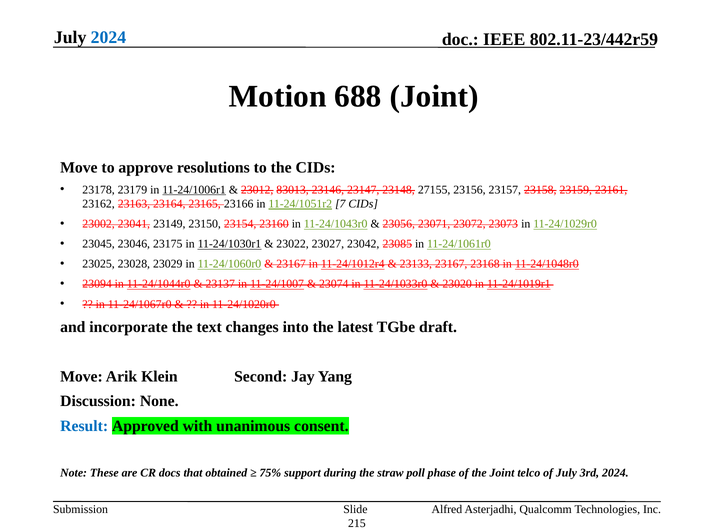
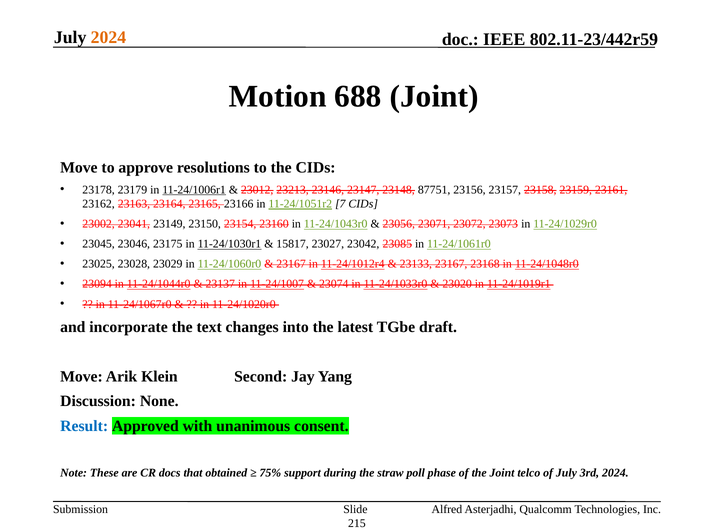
2024 at (108, 38) colour: blue -> orange
83013: 83013 -> 23213
27155: 27155 -> 87751
23022: 23022 -> 15817
